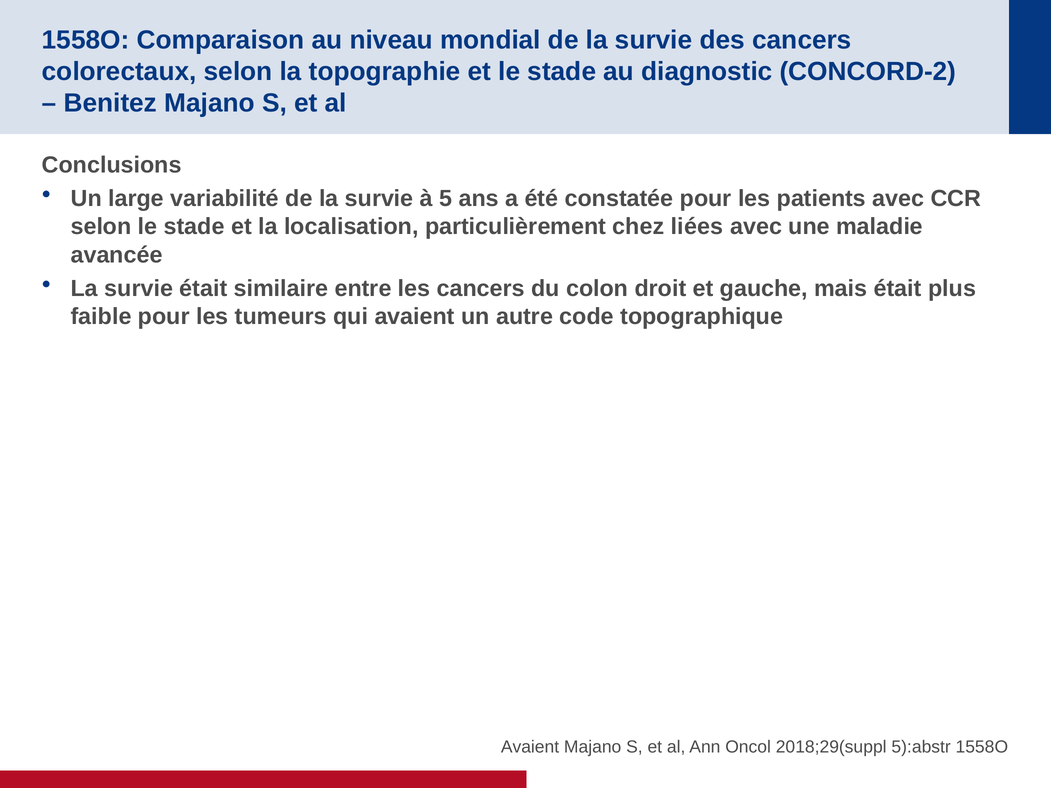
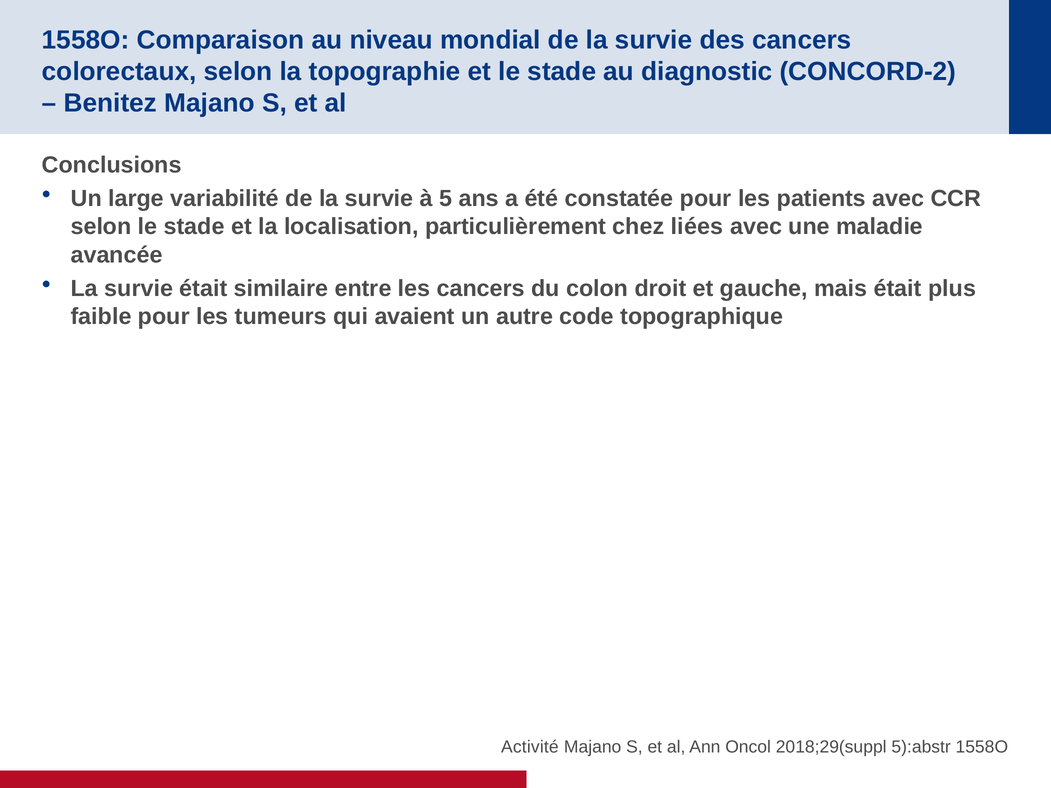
Avaient at (530, 747): Avaient -> Activité
